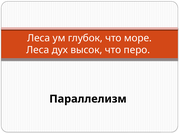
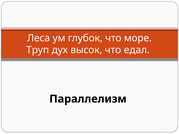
Леса at (38, 50): Леса -> Труп
перо: перо -> едал
